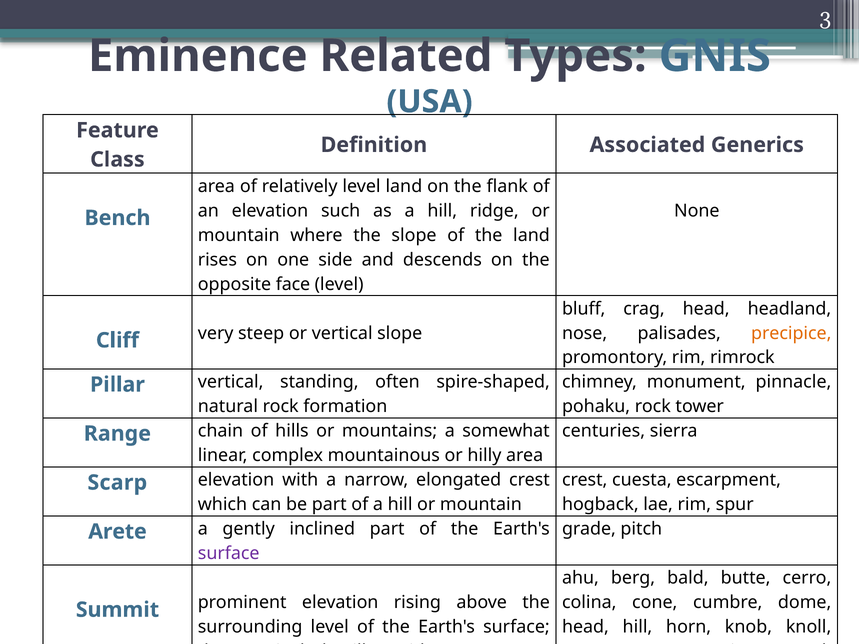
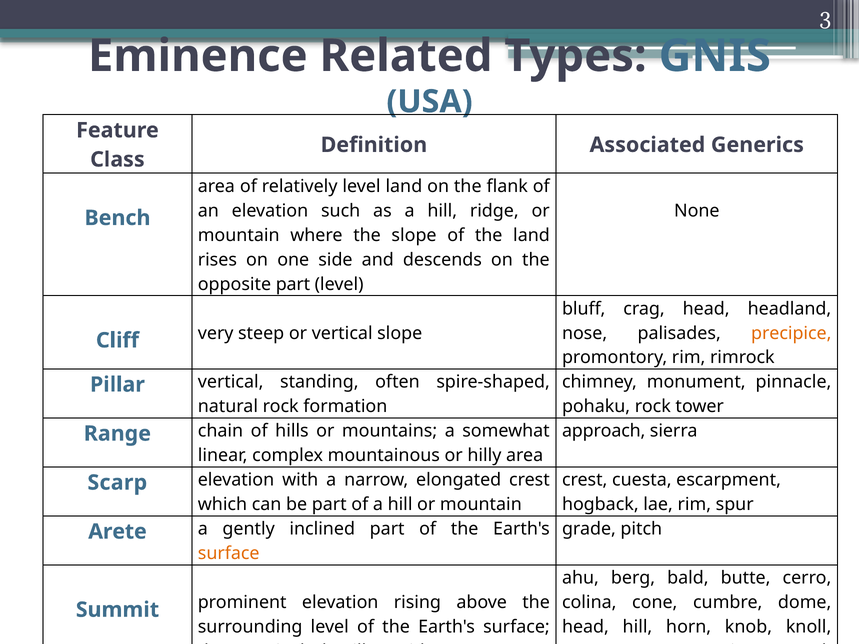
opposite face: face -> part
centuries: centuries -> approach
surface at (229, 554) colour: purple -> orange
